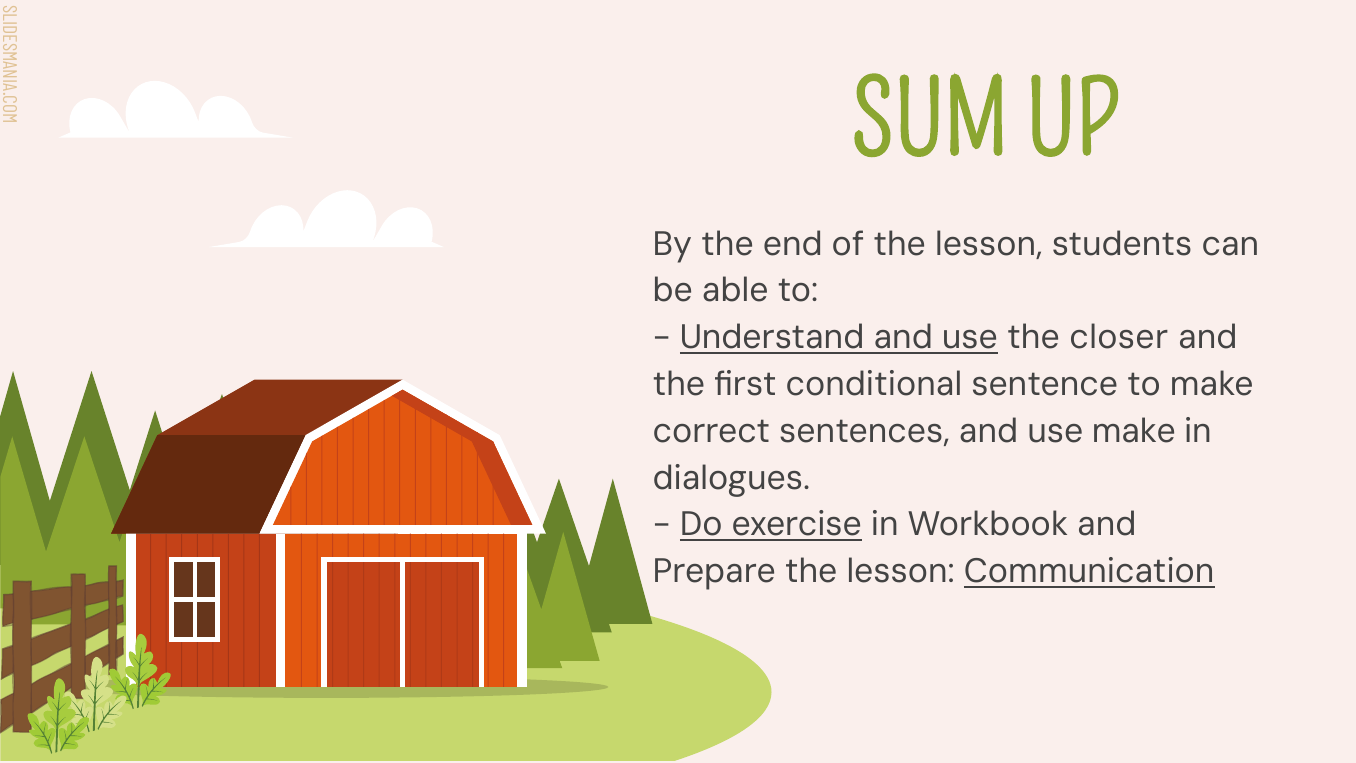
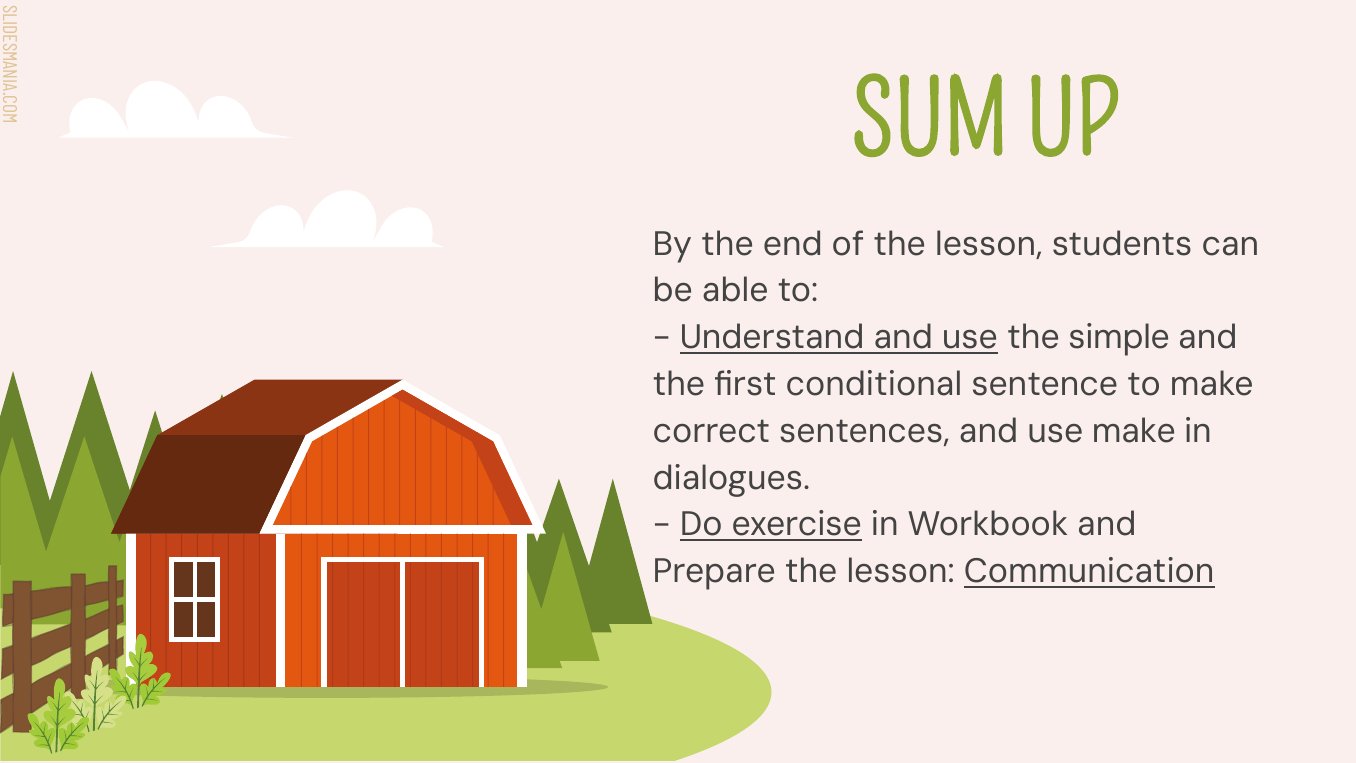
closer: closer -> simple
